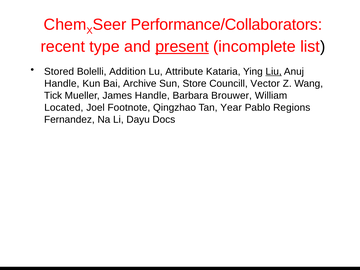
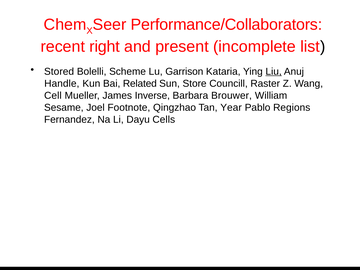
type: type -> right
present underline: present -> none
Addition: Addition -> Scheme
Attribute: Attribute -> Garrison
Archive: Archive -> Related
Vector: Vector -> Raster
Tick: Tick -> Cell
James Handle: Handle -> Inverse
Located: Located -> Sesame
Docs: Docs -> Cells
